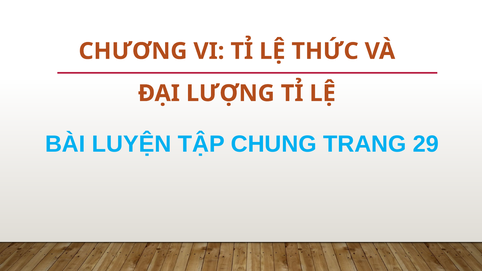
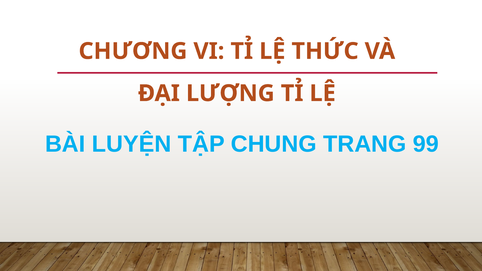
29: 29 -> 99
